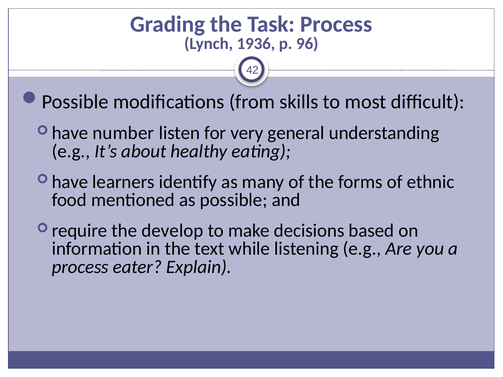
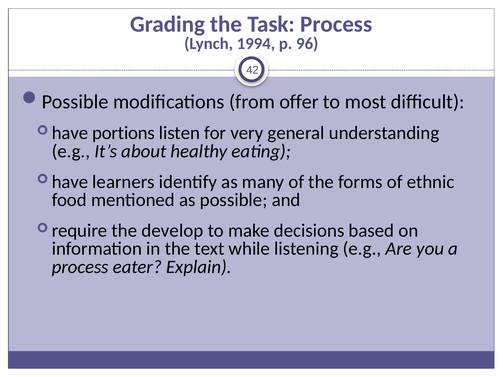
1936: 1936 -> 1994
skills: skills -> offer
number: number -> portions
